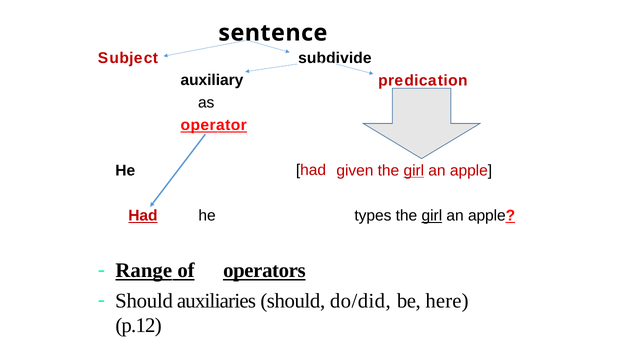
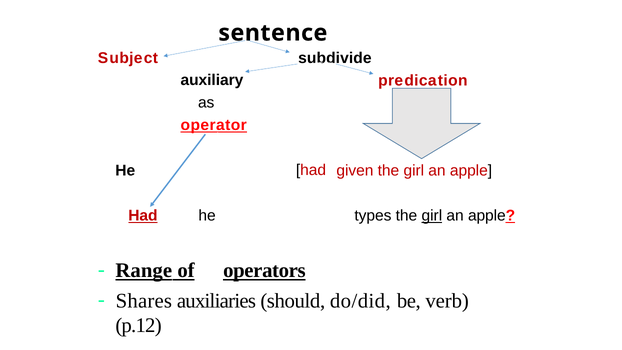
girl at (414, 171) underline: present -> none
Should at (144, 301): Should -> Shares
here: here -> verb
